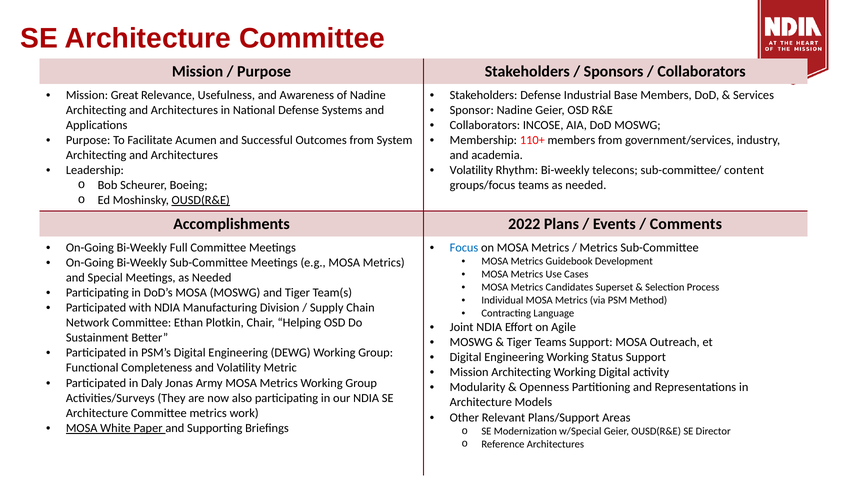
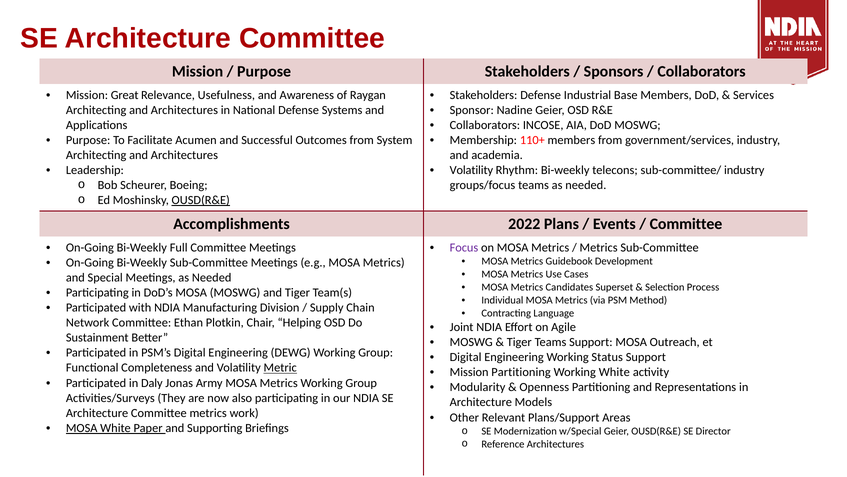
of Nadine: Nadine -> Raygan
sub-committee/ content: content -> industry
Comments at (686, 224): Comments -> Committee
Focus colour: blue -> purple
Metric underline: none -> present
Mission Architecting: Architecting -> Partitioning
Working Digital: Digital -> White
